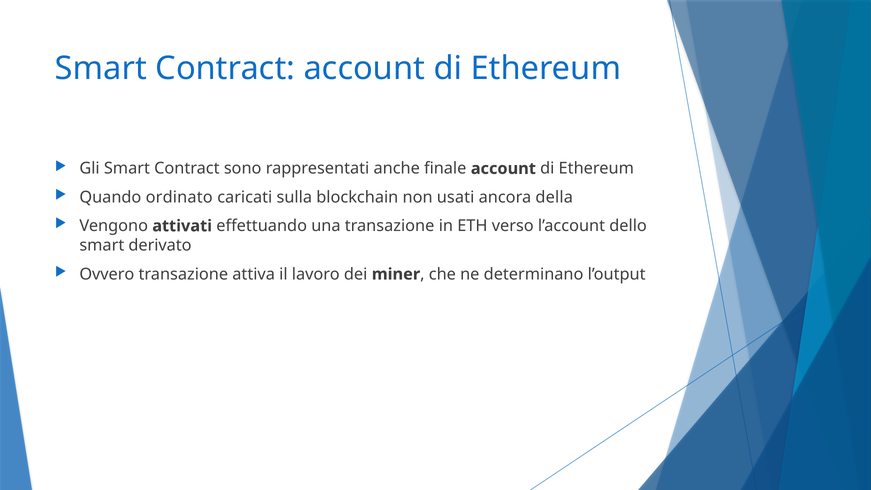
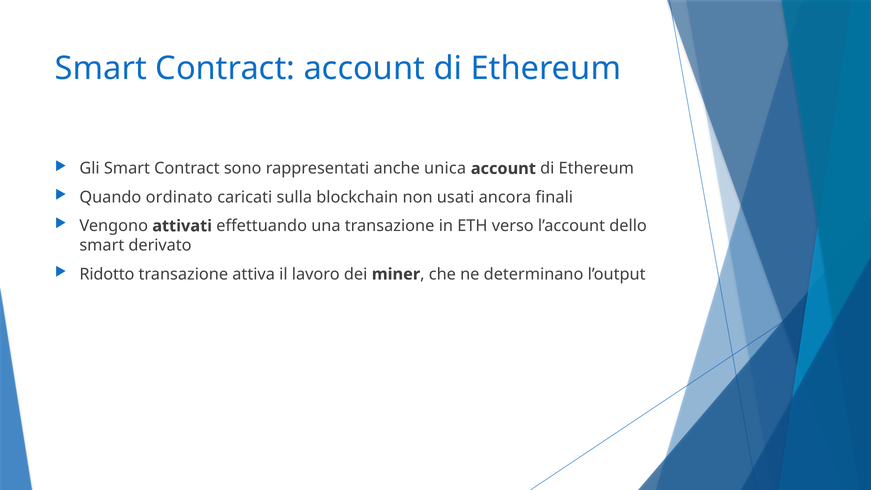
finale: finale -> unica
della: della -> finali
Ovvero: Ovvero -> Ridotto
